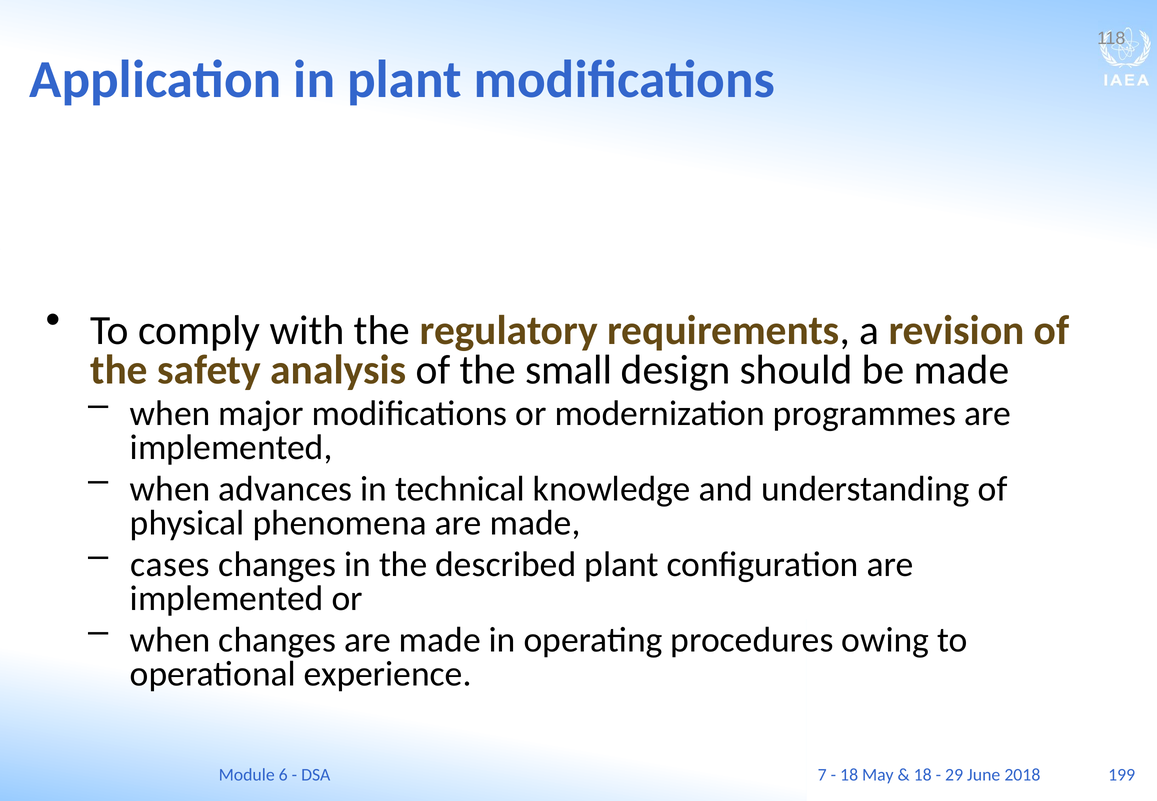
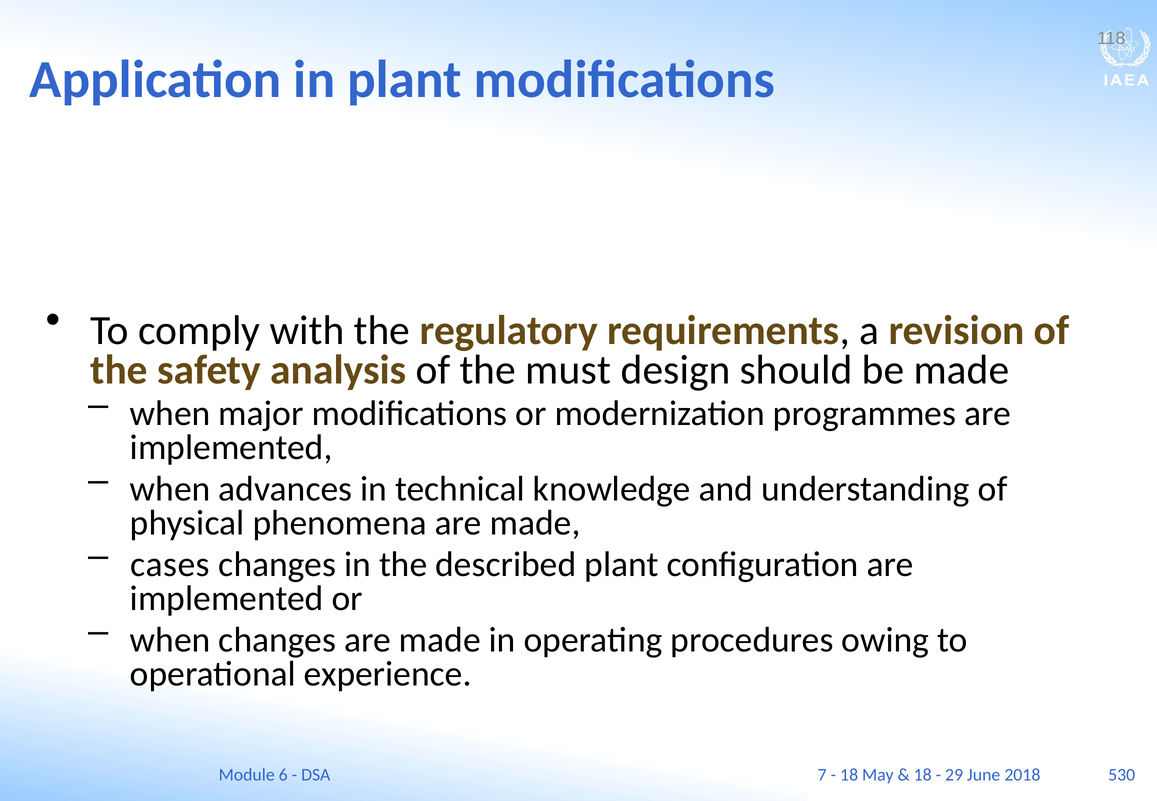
small: small -> must
199: 199 -> 530
